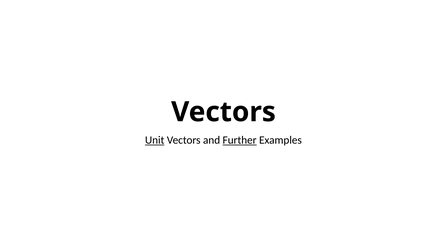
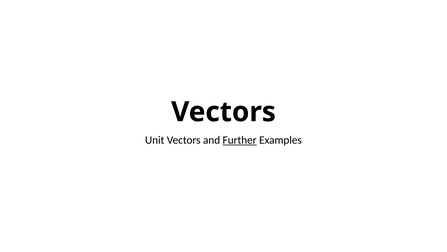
Unit underline: present -> none
